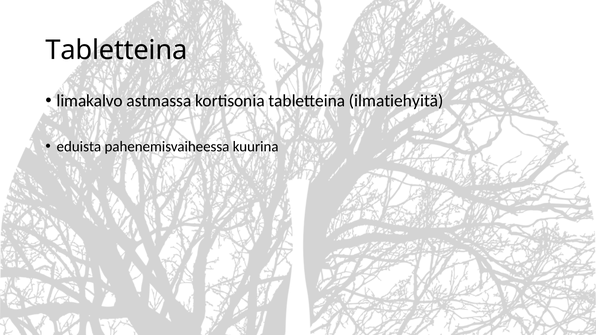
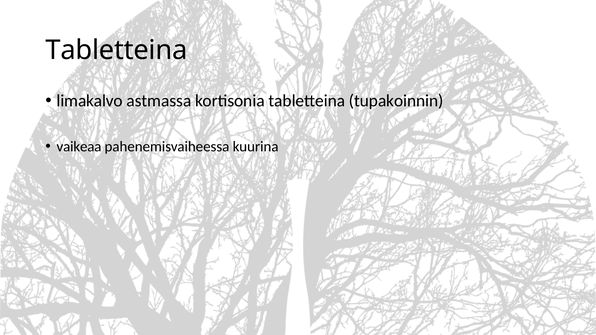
ilmatiehyitä: ilmatiehyitä -> tupakoinnin
eduista: eduista -> vaikeaa
